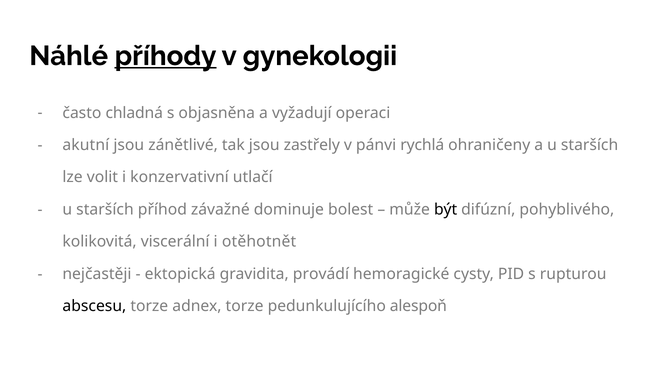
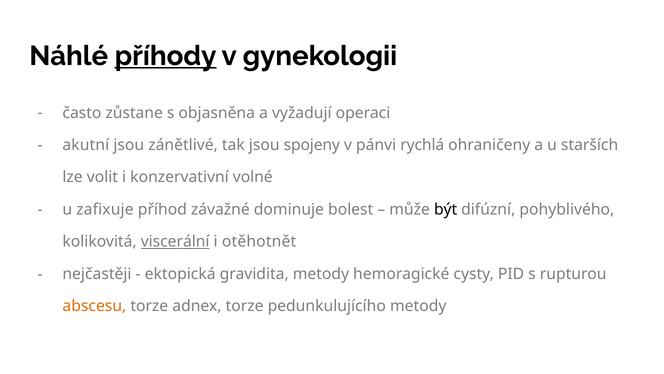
chladná: chladná -> zůstane
zastřely: zastřely -> spojeny
utlačí: utlačí -> volné
starších at (105, 209): starších -> zafixuje
viscerální underline: none -> present
gravidita provádí: provádí -> metody
abscesu colour: black -> orange
pedunkulujícího alespoň: alespoň -> metody
